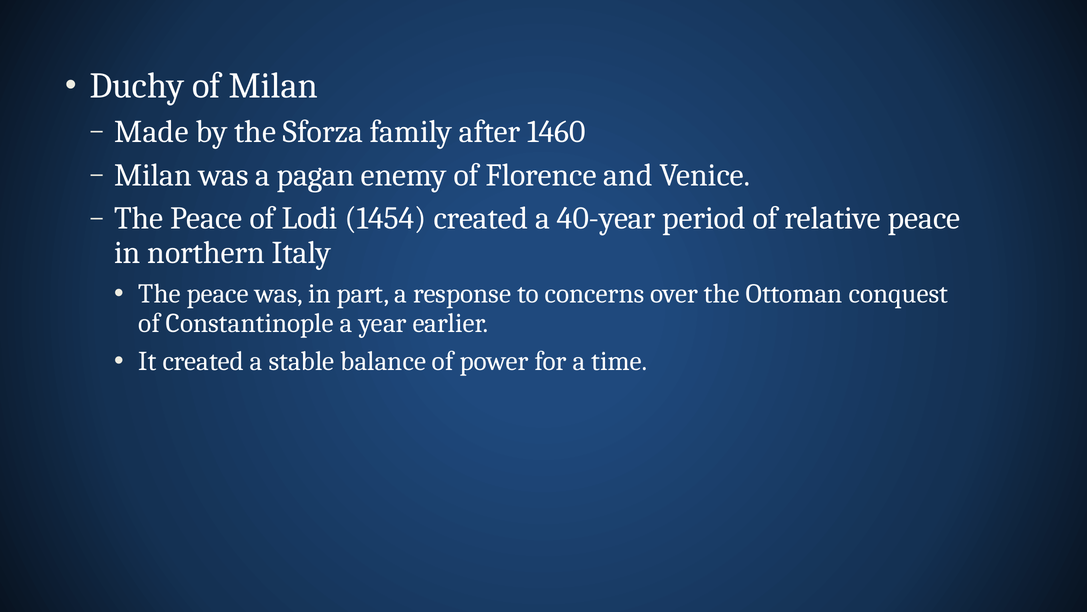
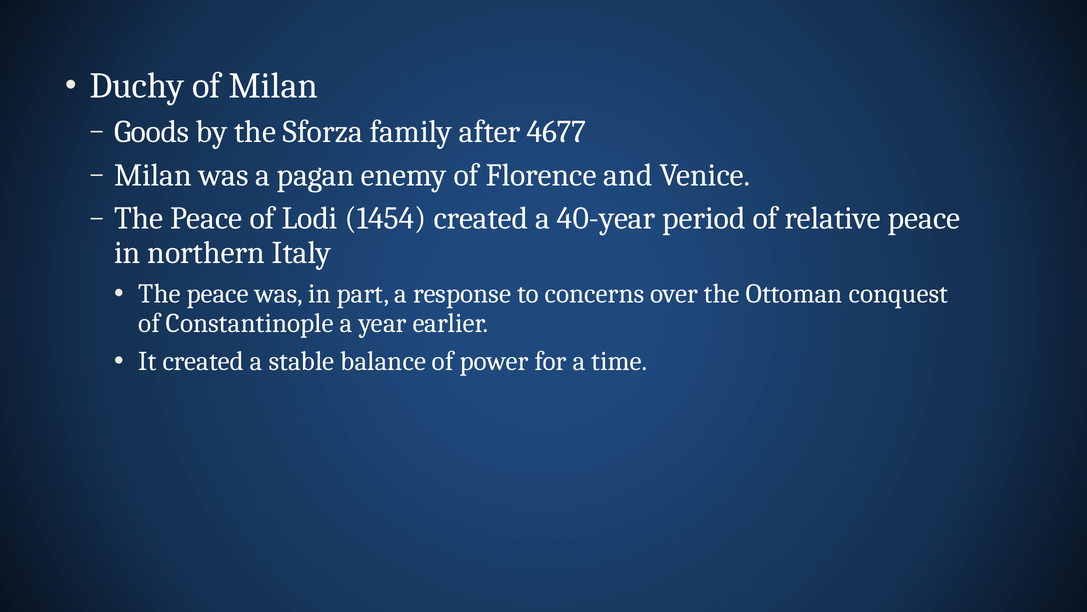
Made: Made -> Goods
1460: 1460 -> 4677
